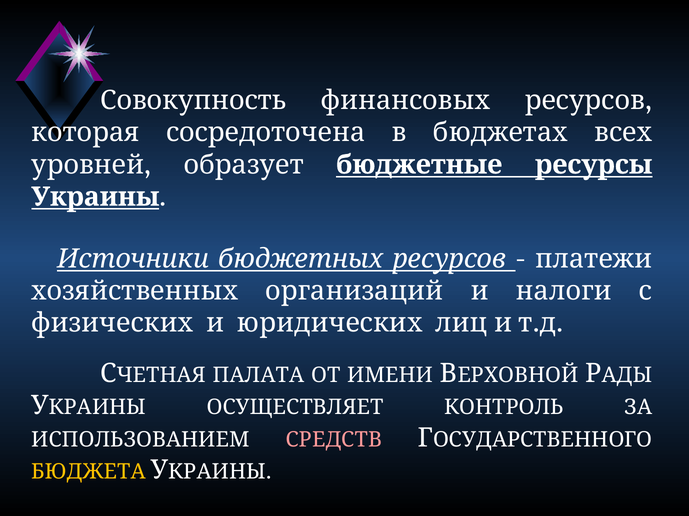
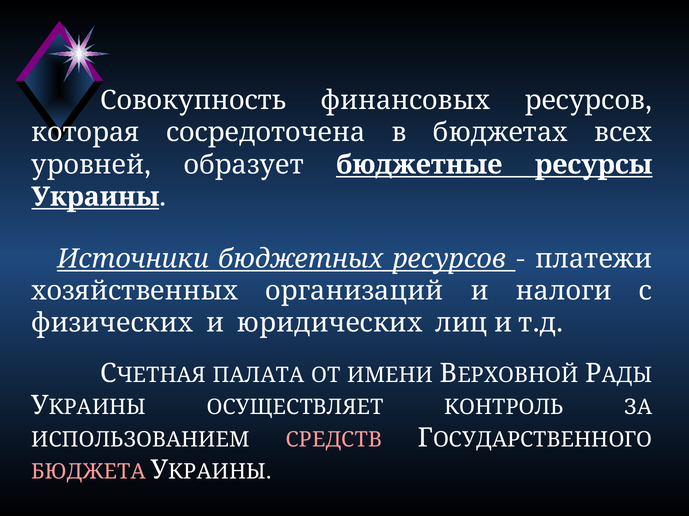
БЮДЖЕТА colour: yellow -> pink
